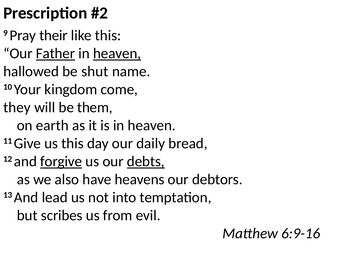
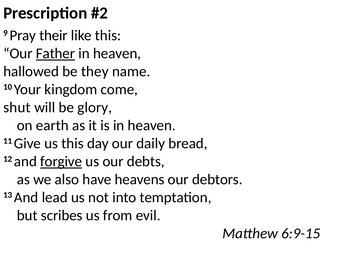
heaven at (117, 53) underline: present -> none
shut: shut -> they
they: they -> shut
them: them -> glory
debts underline: present -> none
6:9-16: 6:9-16 -> 6:9-15
